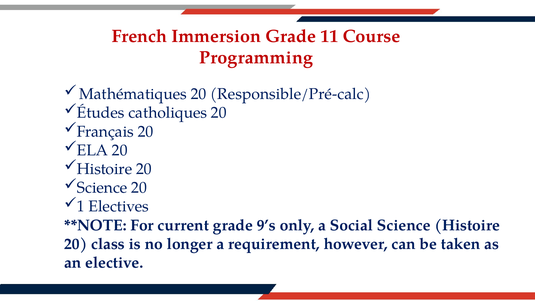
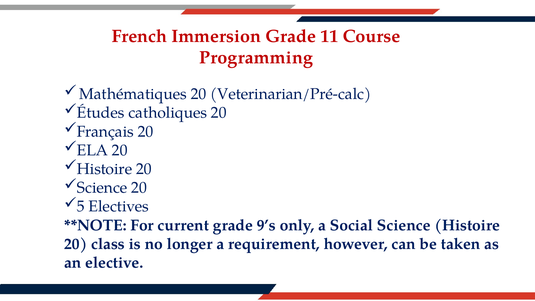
Responsible/Pré-calc: Responsible/Pré-calc -> Veterinarian/Pré-calc
1: 1 -> 5
